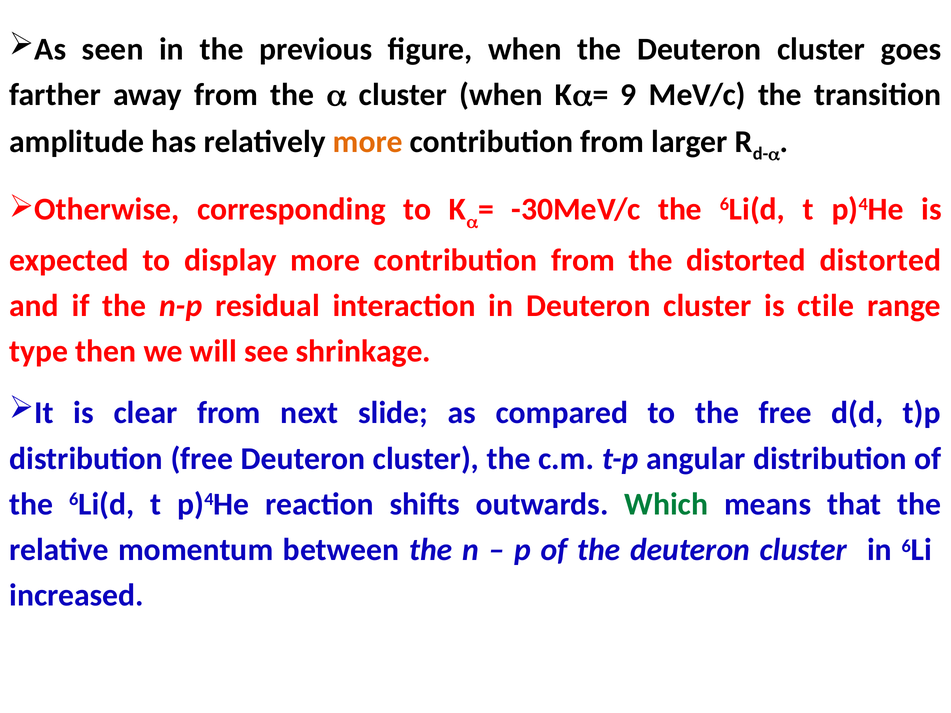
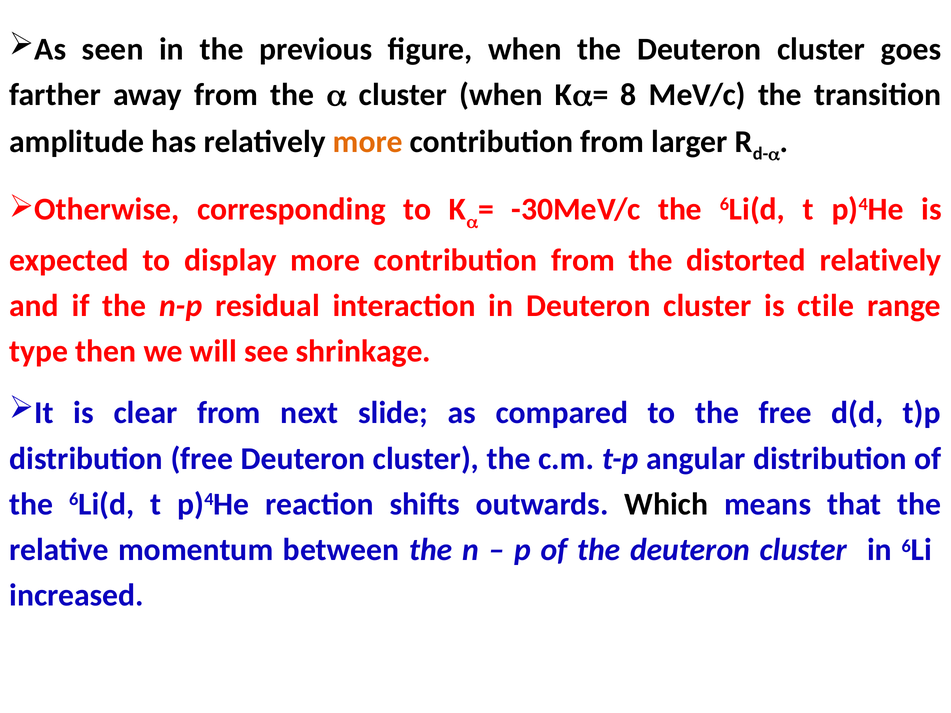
9: 9 -> 8
distorted distorted: distorted -> relatively
Which colour: green -> black
